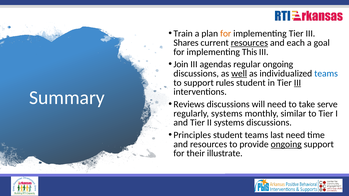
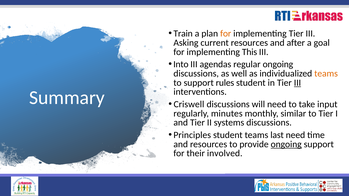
Shares: Shares -> Asking
resources at (249, 43) underline: present -> none
each: each -> after
Join: Join -> Into
well underline: present -> none
teams at (326, 74) colour: blue -> orange
Reviews: Reviews -> Criswell
serve: serve -> input
regularly systems: systems -> minutes
illustrate: illustrate -> involved
